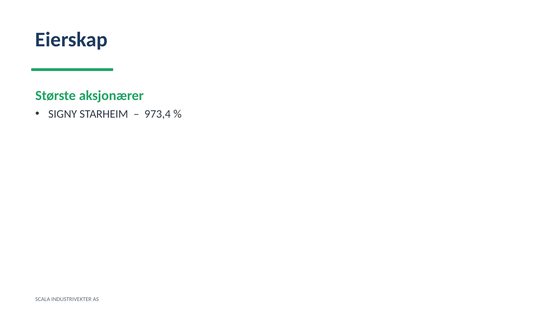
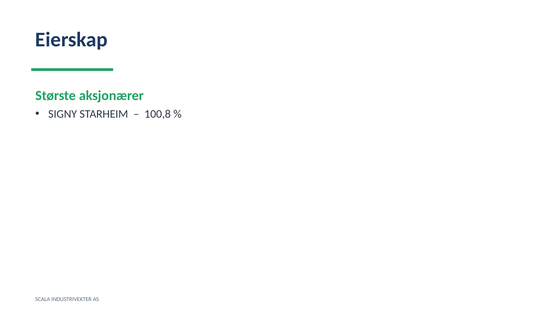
973,4: 973,4 -> 100,8
